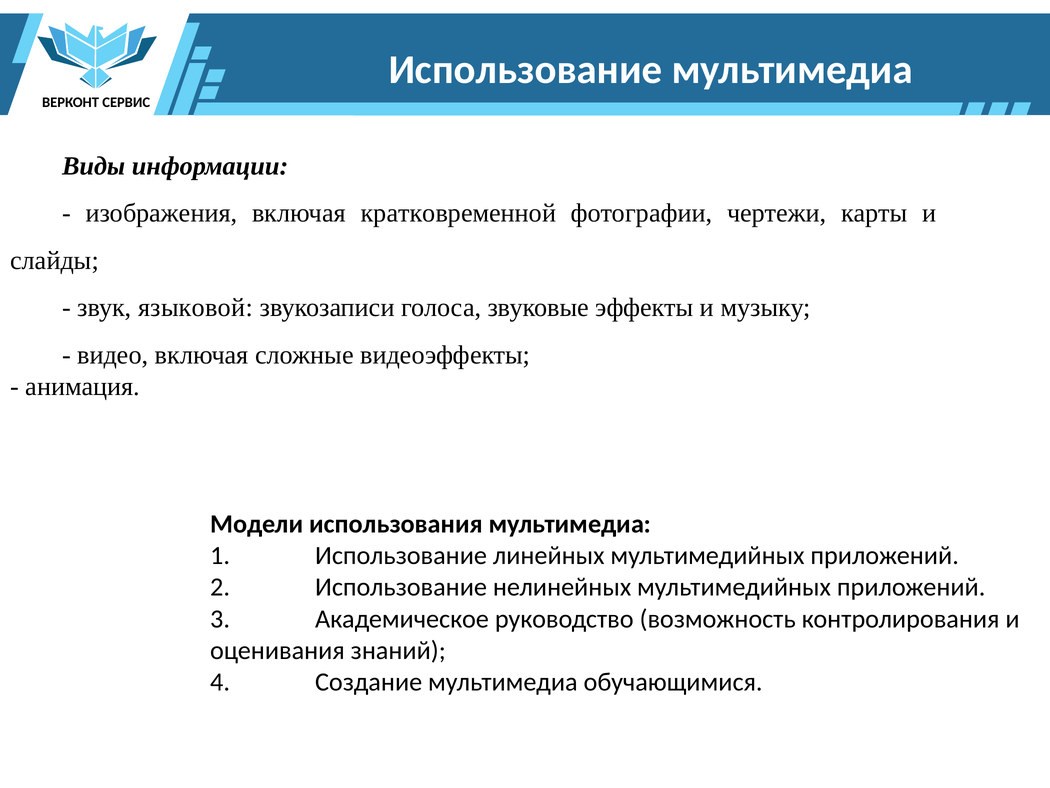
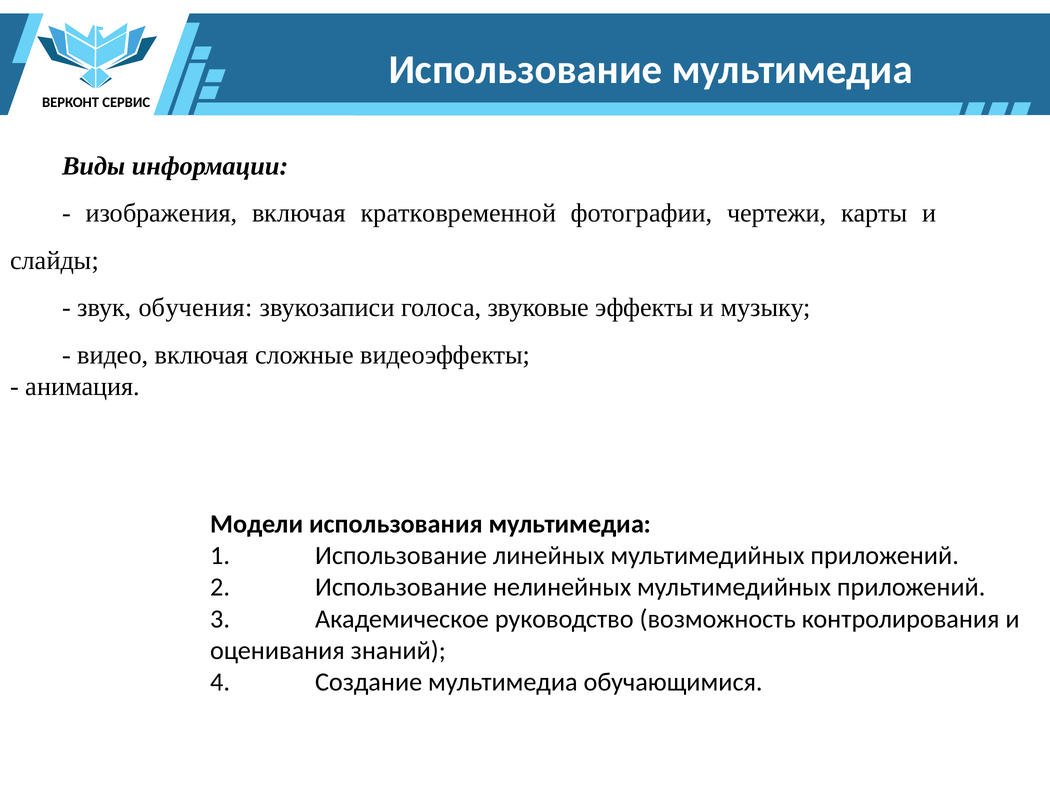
языковой: языковой -> обучения
